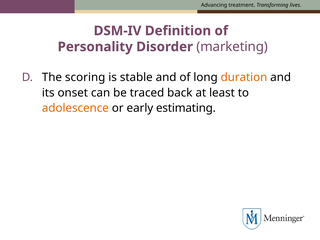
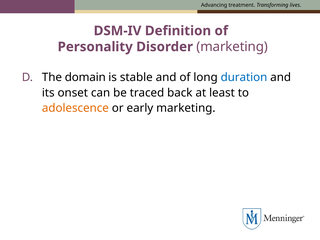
scoring: scoring -> domain
duration colour: orange -> blue
early estimating: estimating -> marketing
